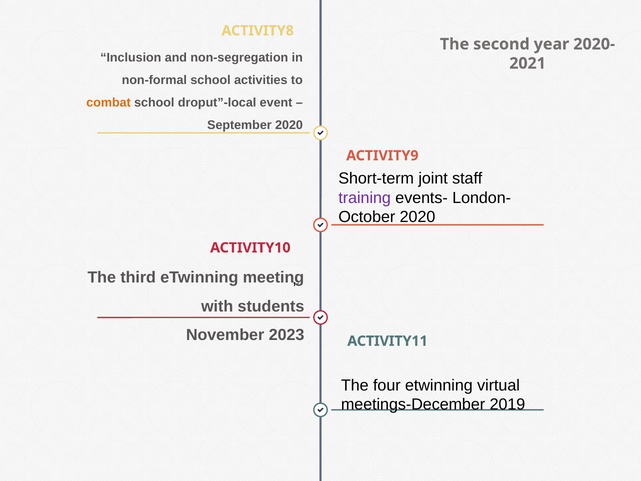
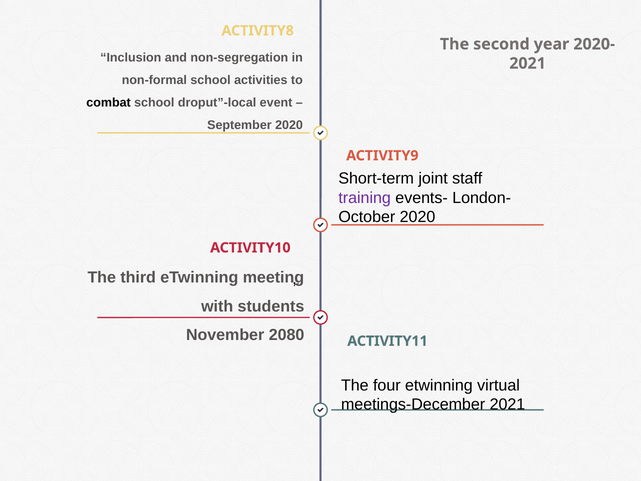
combat colour: orange -> black
2023: 2023 -> 2080
meetings-December 2019: 2019 -> 2021
